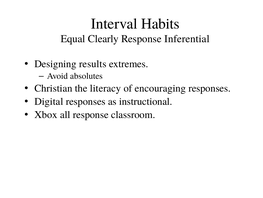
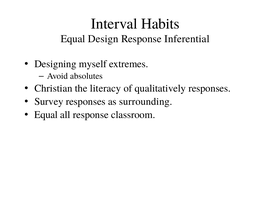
Clearly: Clearly -> Design
results: results -> myself
encouraging: encouraging -> qualitatively
Digital: Digital -> Survey
instructional: instructional -> surrounding
Xbox at (46, 114): Xbox -> Equal
